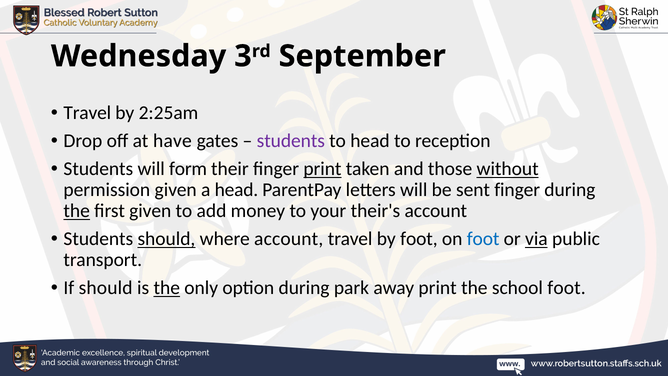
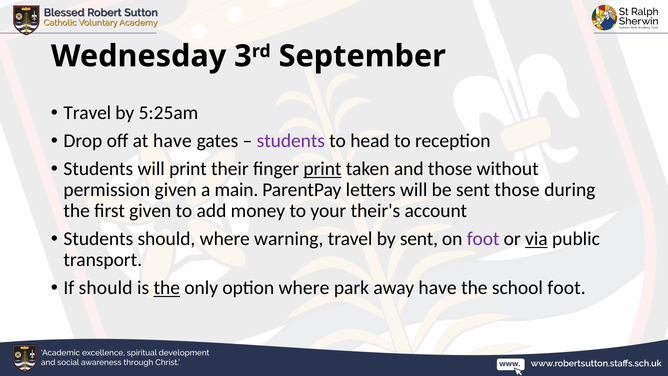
2:25am: 2:25am -> 5:25am
will form: form -> print
without underline: present -> none
a head: head -> main
sent finger: finger -> those
the at (77, 211) underline: present -> none
should at (166, 239) underline: present -> none
where account: account -> warning
by foot: foot -> sent
foot at (483, 239) colour: blue -> purple
option during: during -> where
away print: print -> have
